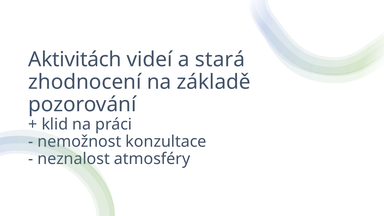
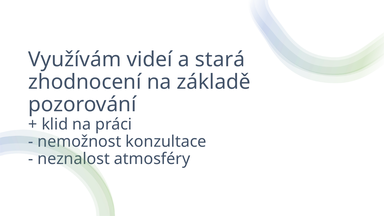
Aktivitách: Aktivitách -> Využívám
